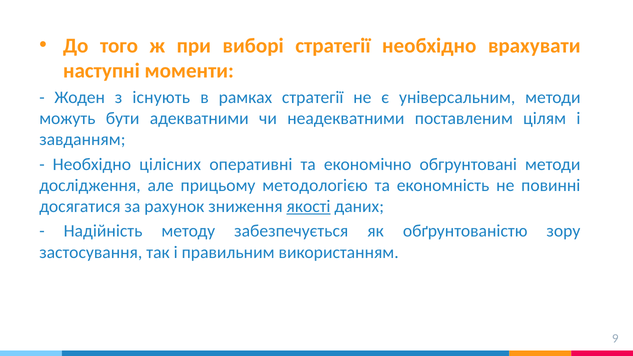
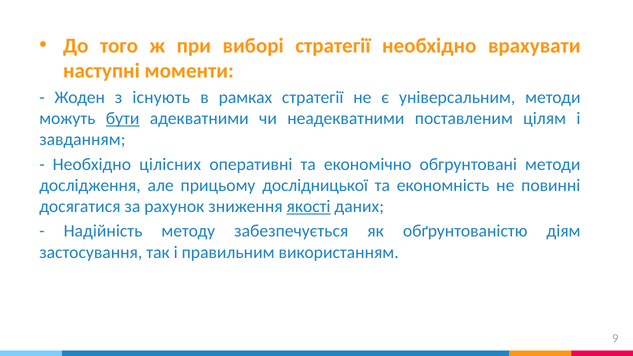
бути underline: none -> present
методологією: методологією -> дослідницької
зору: зору -> діям
